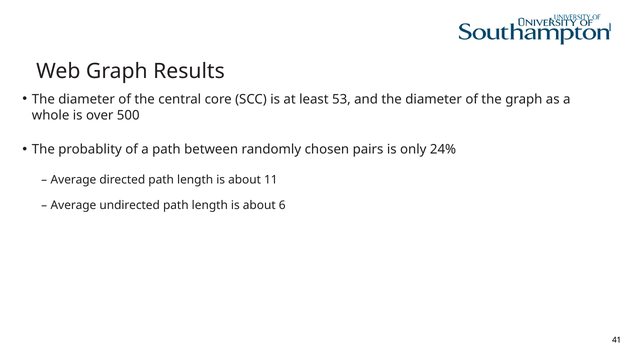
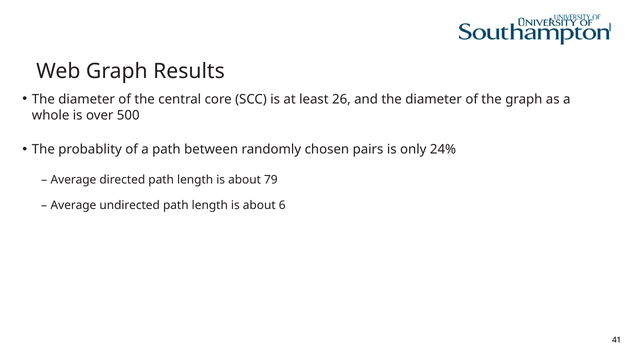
53: 53 -> 26
11: 11 -> 79
